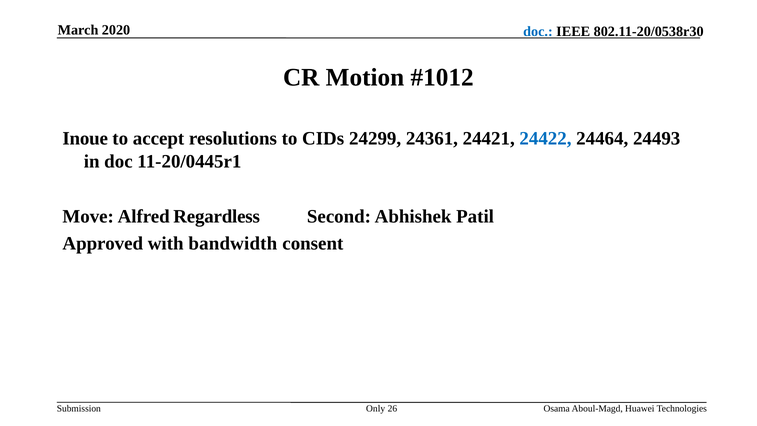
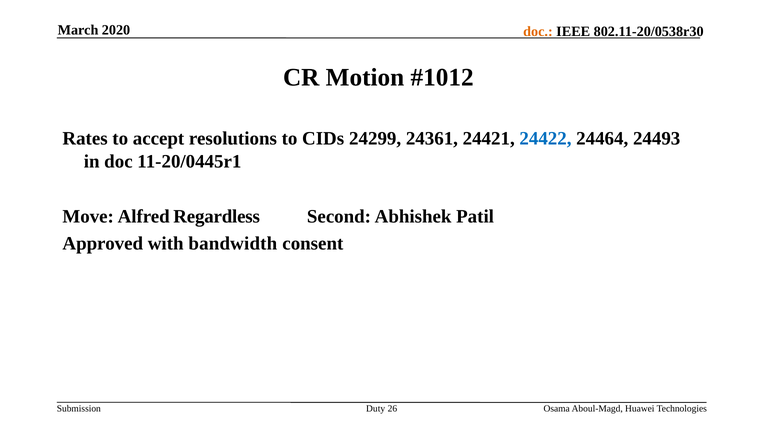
doc at (538, 32) colour: blue -> orange
Inoue: Inoue -> Rates
Only: Only -> Duty
